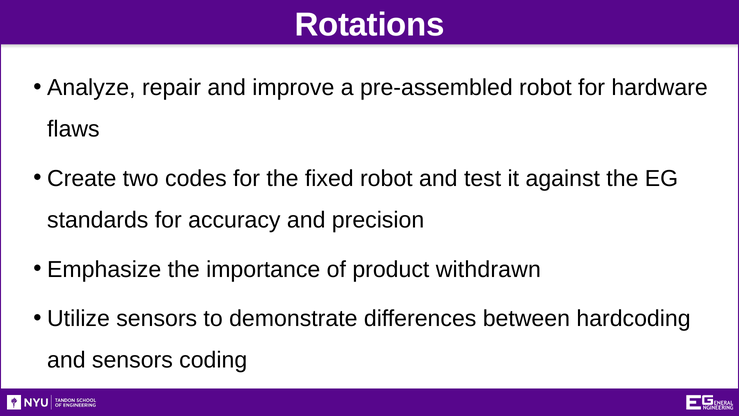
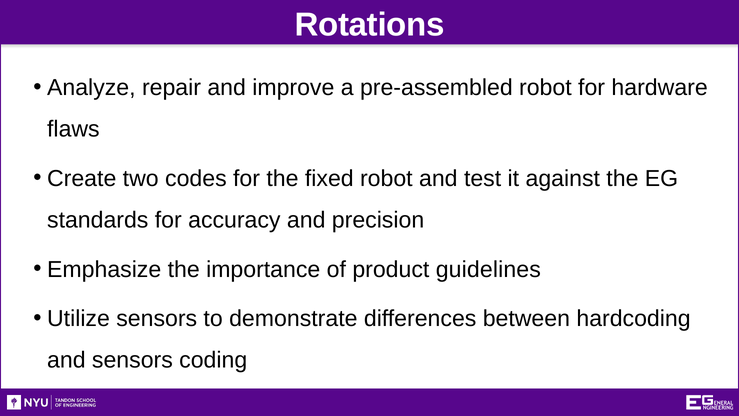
withdrawn: withdrawn -> guidelines
